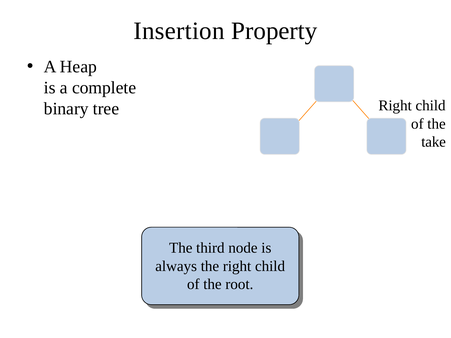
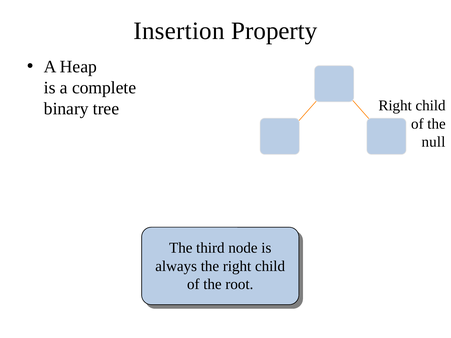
take: take -> null
